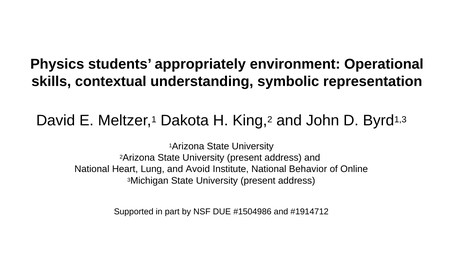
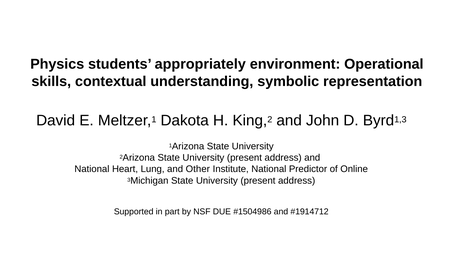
Avoid: Avoid -> Other
Behavior: Behavior -> Predictor
